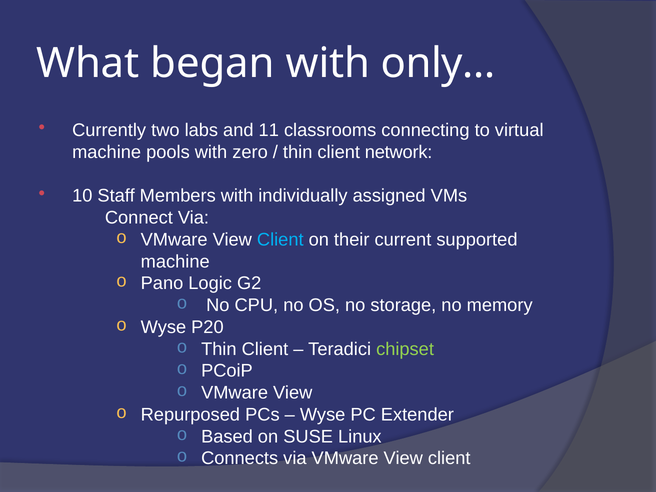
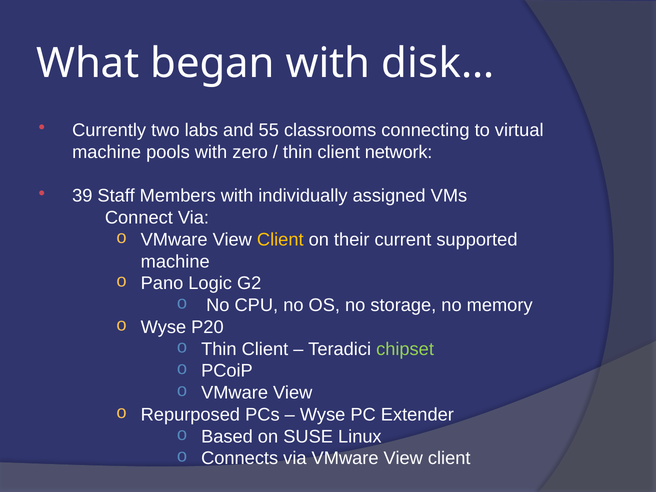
only…: only… -> disk…
11: 11 -> 55
10: 10 -> 39
Client at (280, 240) colour: light blue -> yellow
